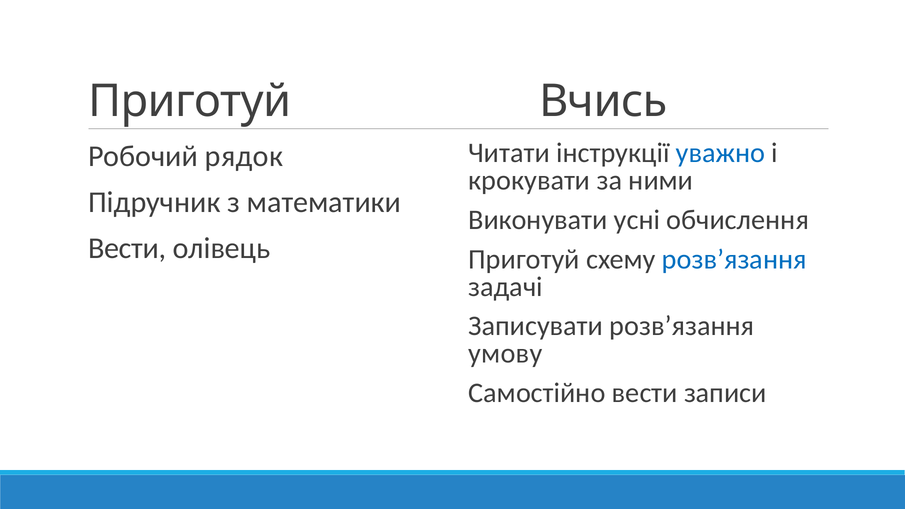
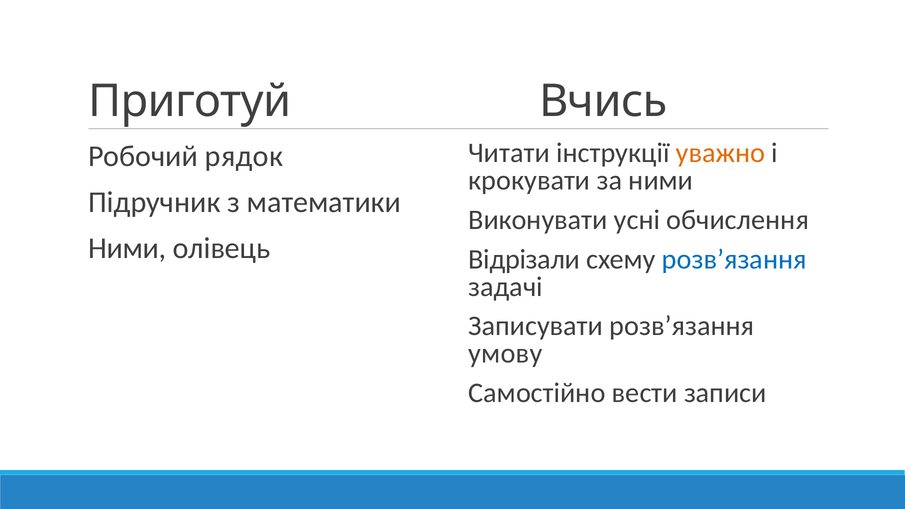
уважно colour: blue -> orange
Вести at (127, 248): Вести -> Ними
Приготуй at (524, 259): Приготуй -> Відрізали
